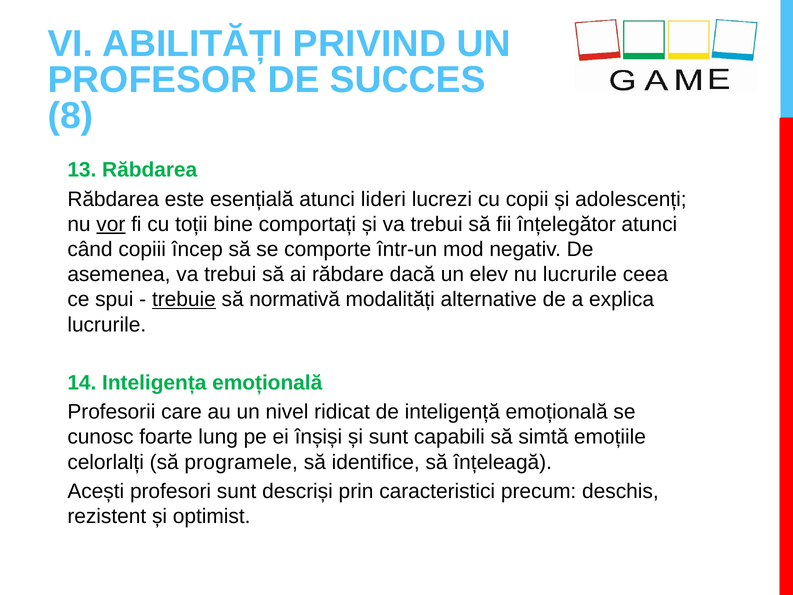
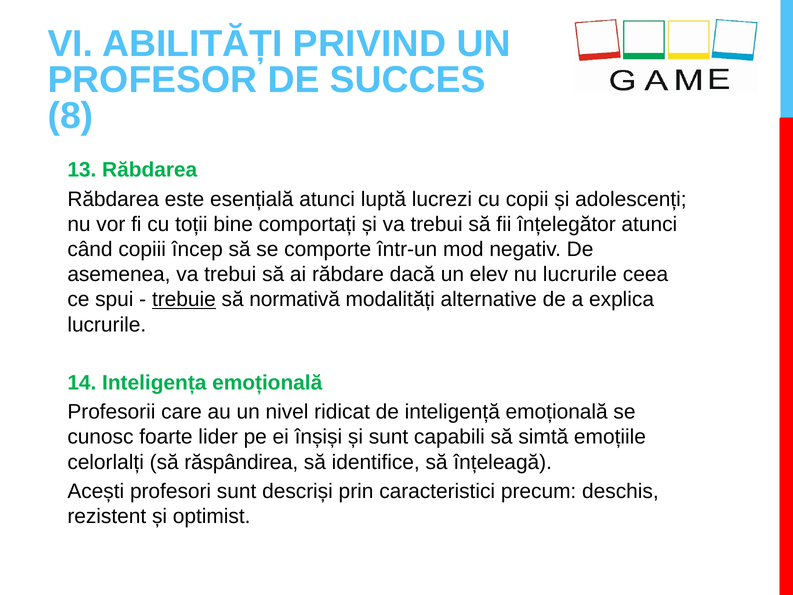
lideri: lideri -> luptă
vor underline: present -> none
lung: lung -> lider
programele: programele -> răspândirea
